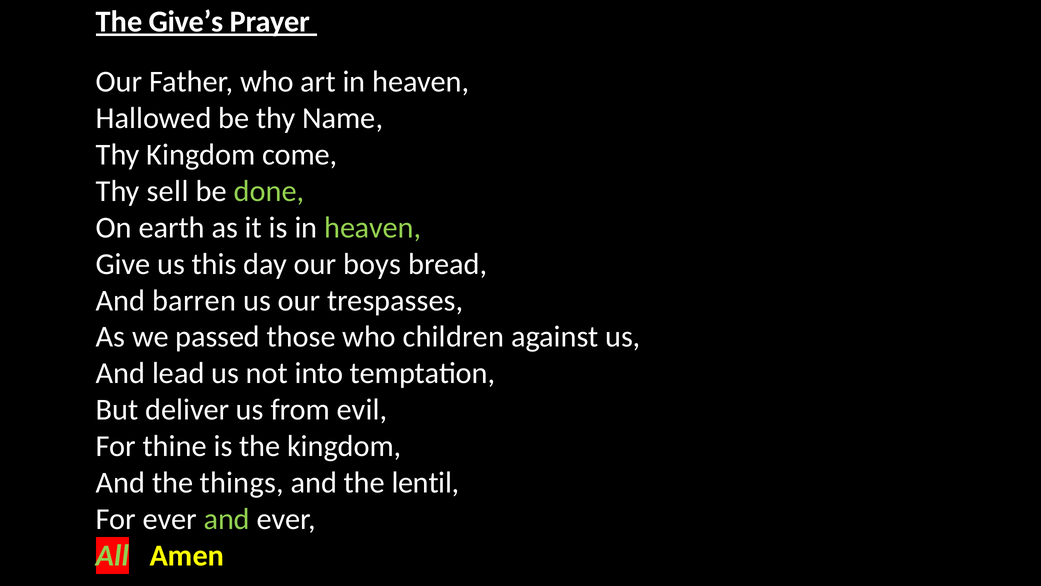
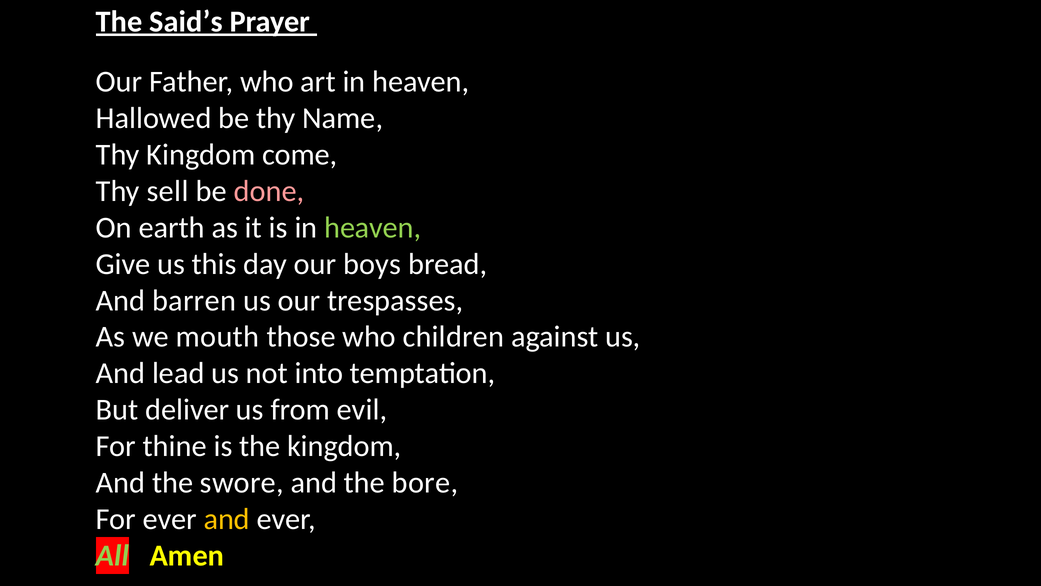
Give’s: Give’s -> Said’s
done colour: light green -> pink
passed: passed -> mouth
things: things -> swore
lentil: lentil -> bore
and at (227, 519) colour: light green -> yellow
